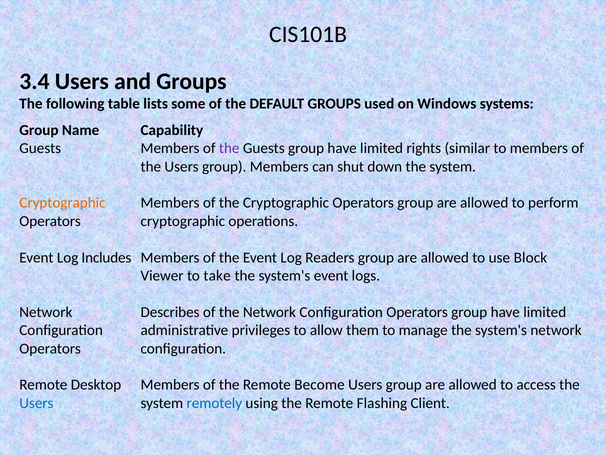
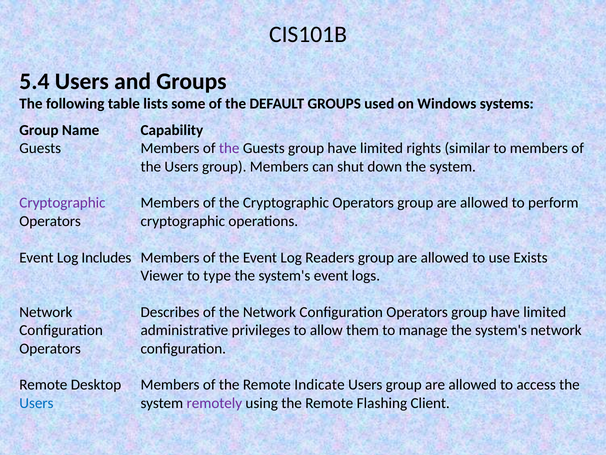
3.4: 3.4 -> 5.4
Cryptographic at (62, 203) colour: orange -> purple
Block: Block -> Exists
take: take -> type
Become: Become -> Indicate
remotely colour: blue -> purple
